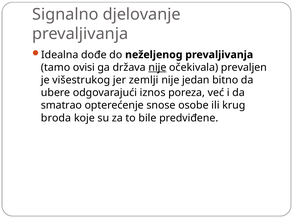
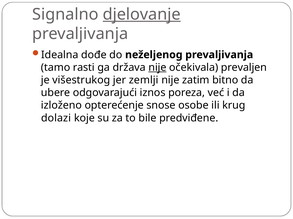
djelovanje underline: none -> present
ovisi: ovisi -> rasti
jedan: jedan -> zatim
smatrao: smatrao -> izloženo
broda: broda -> dolazi
